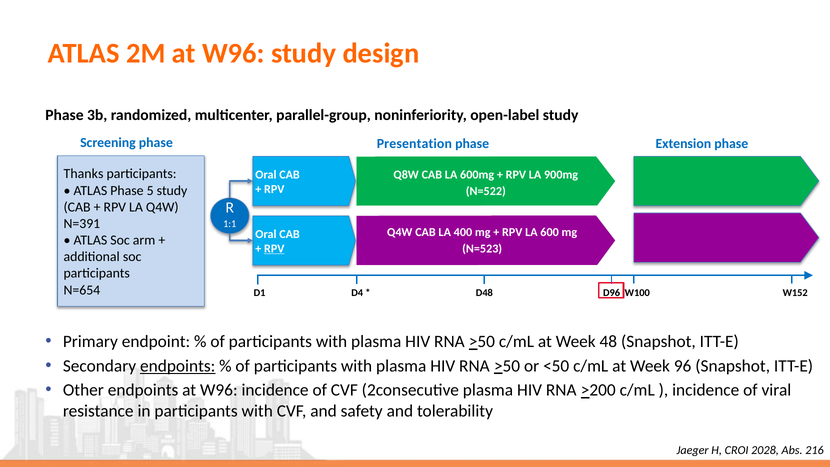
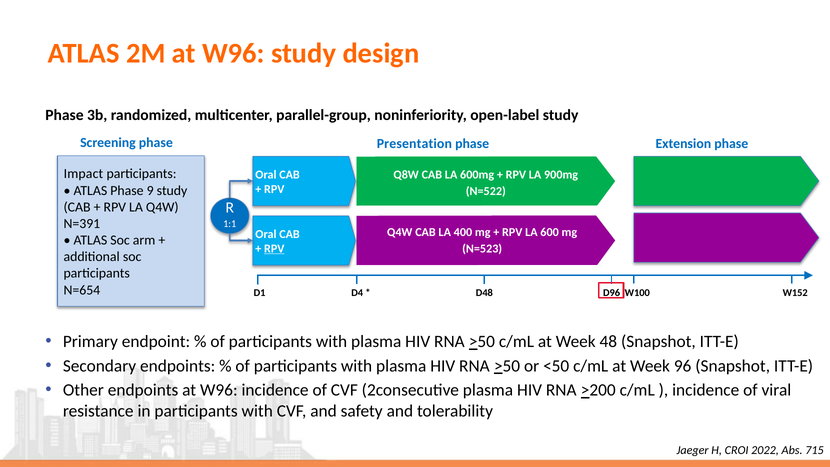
Thanks: Thanks -> Impact
5: 5 -> 9
endpoints at (178, 366) underline: present -> none
2028: 2028 -> 2022
216: 216 -> 715
